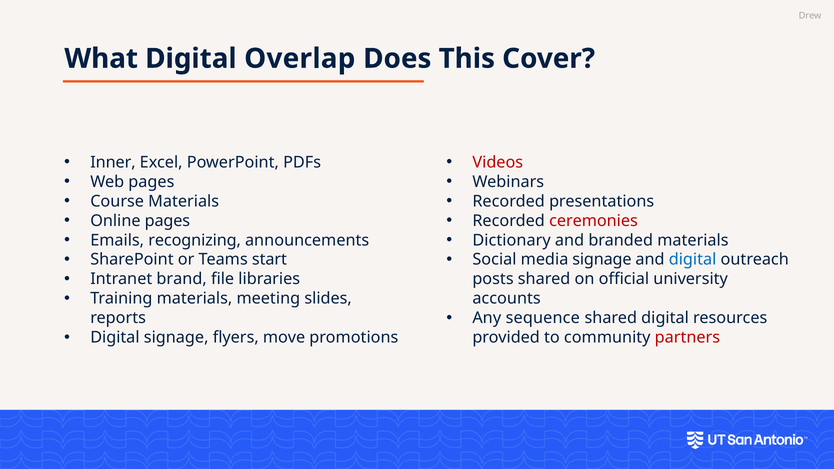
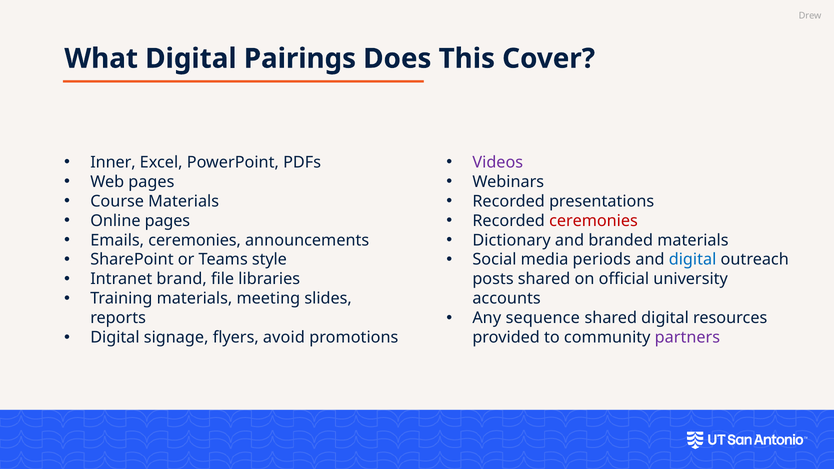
Overlap: Overlap -> Pairings
Videos colour: red -> purple
Emails recognizing: recognizing -> ceremonies
start: start -> style
media signage: signage -> periods
move: move -> avoid
partners colour: red -> purple
